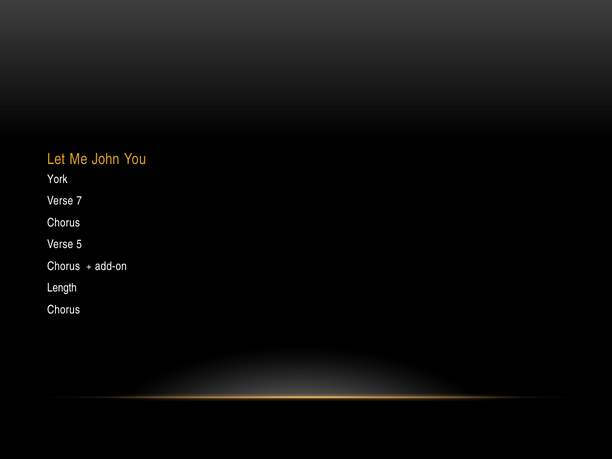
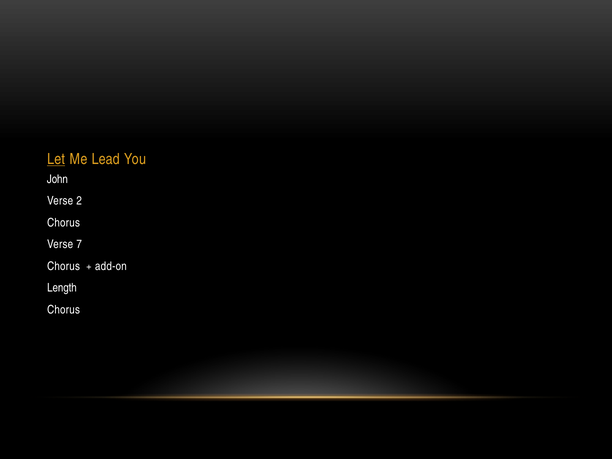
Let underline: none -> present
John: John -> Lead
York: York -> John
7: 7 -> 2
5: 5 -> 7
